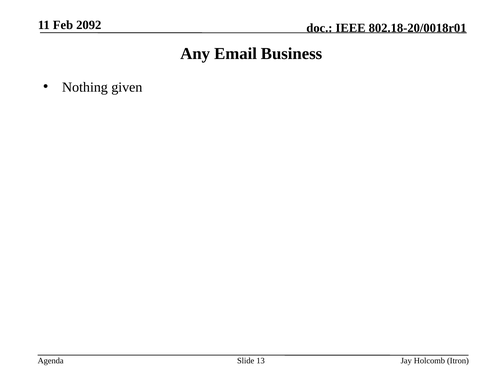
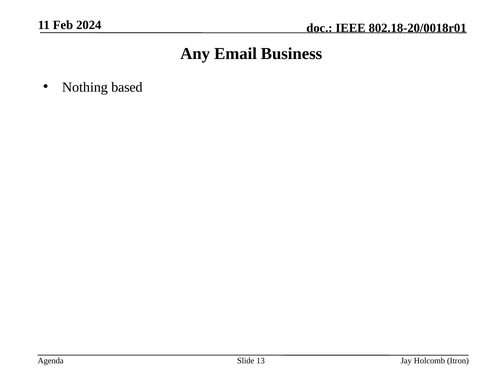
2092: 2092 -> 2024
given: given -> based
